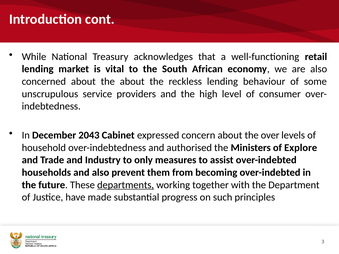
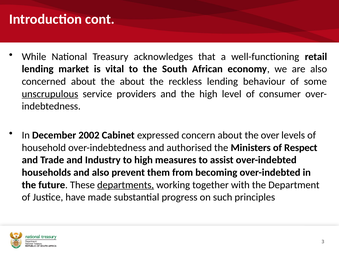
unscrupulous underline: none -> present
2043: 2043 -> 2002
Explore: Explore -> Respect
to only: only -> high
